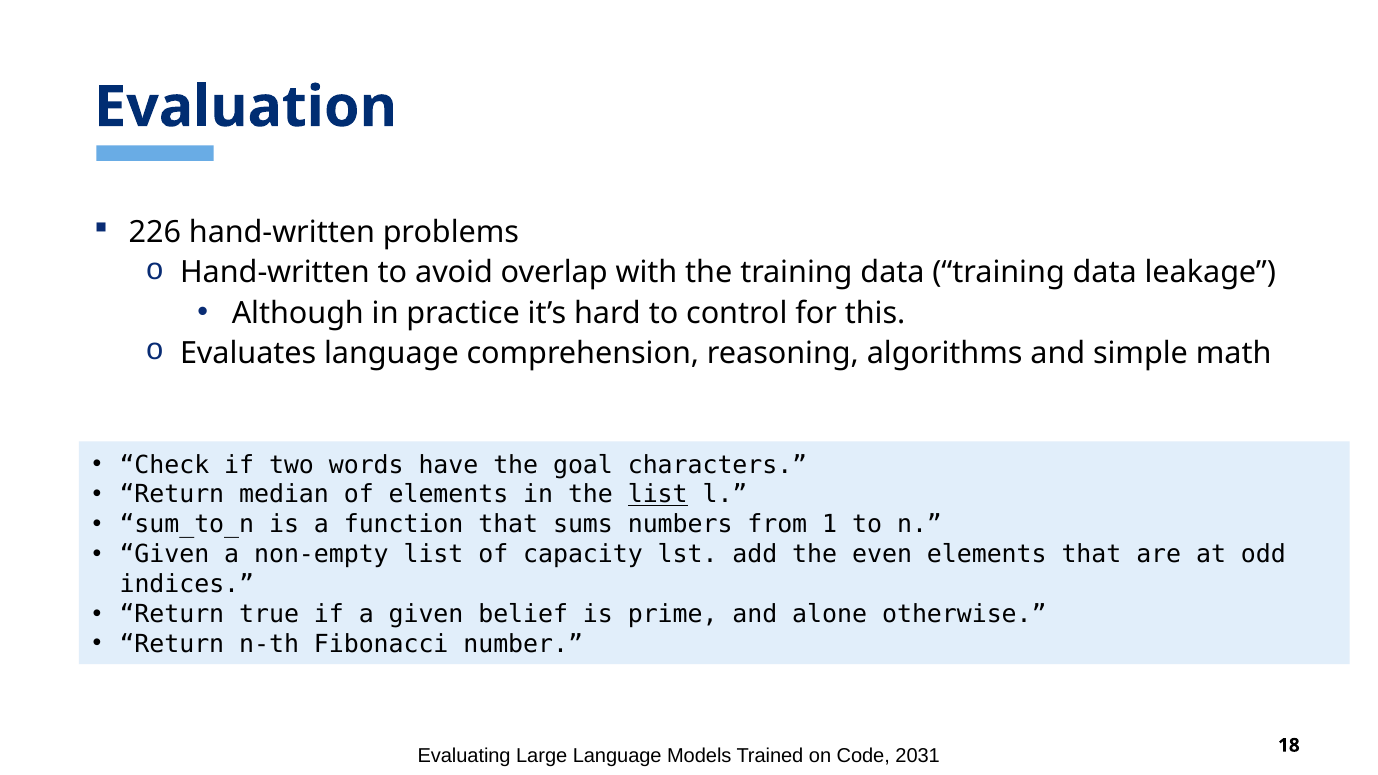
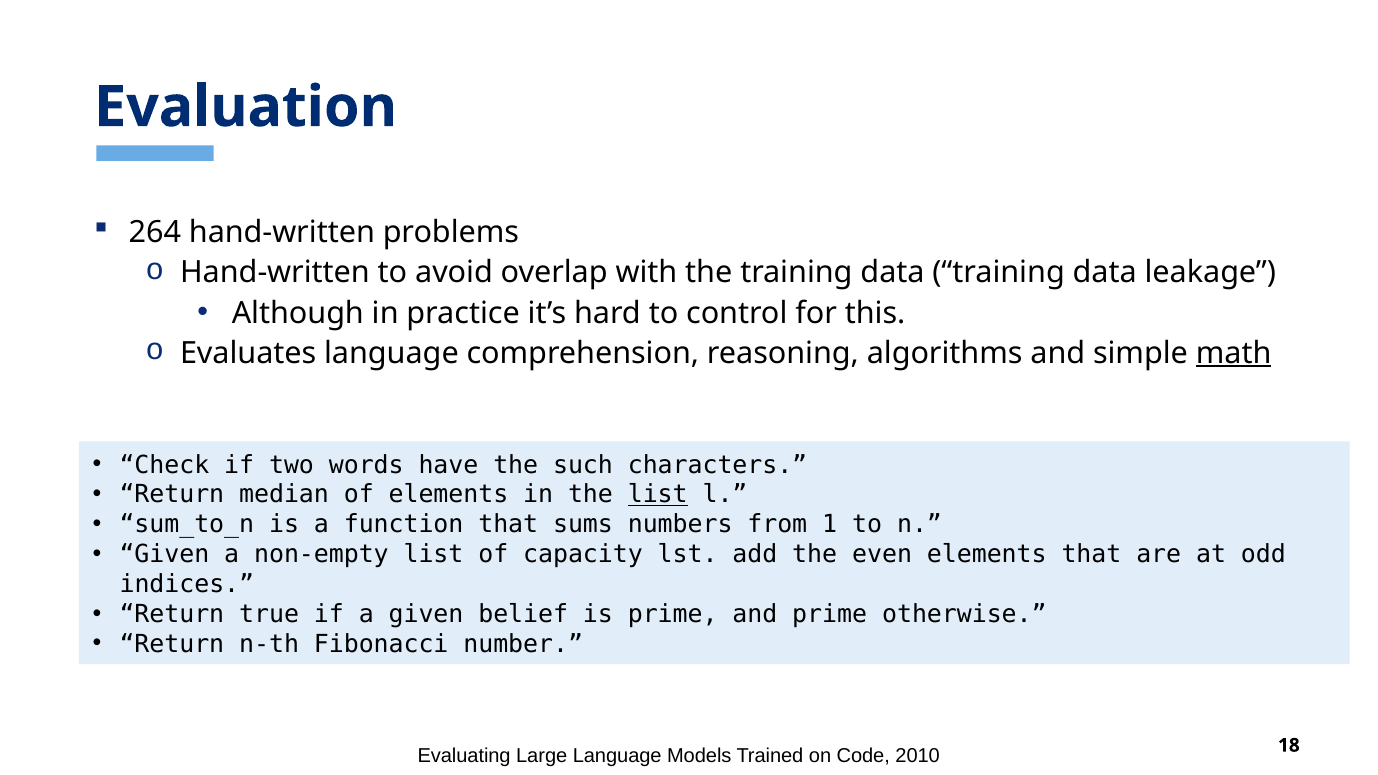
226: 226 -> 264
math underline: none -> present
goal: goal -> such
and alone: alone -> prime
2031: 2031 -> 2010
